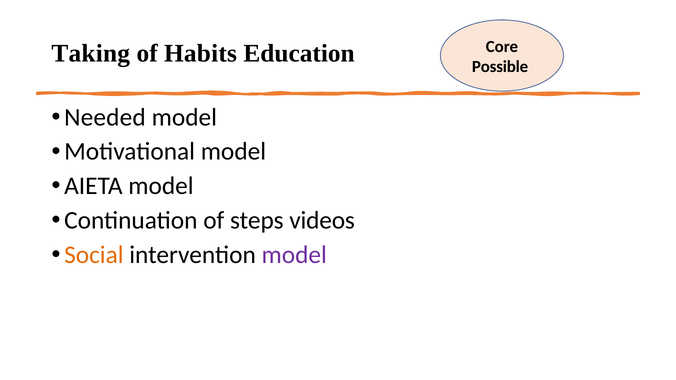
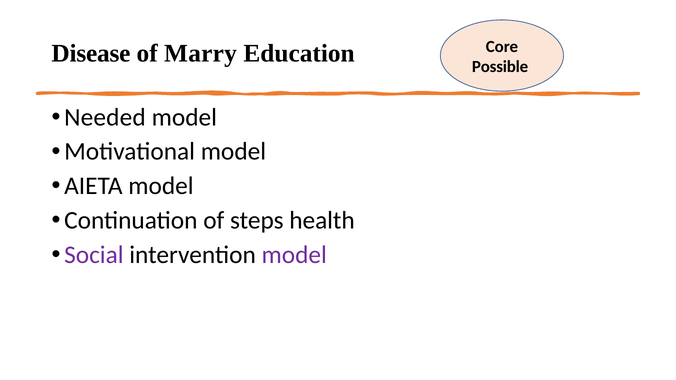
Taking: Taking -> Disease
Habits: Habits -> Marry
videos: videos -> health
Social colour: orange -> purple
